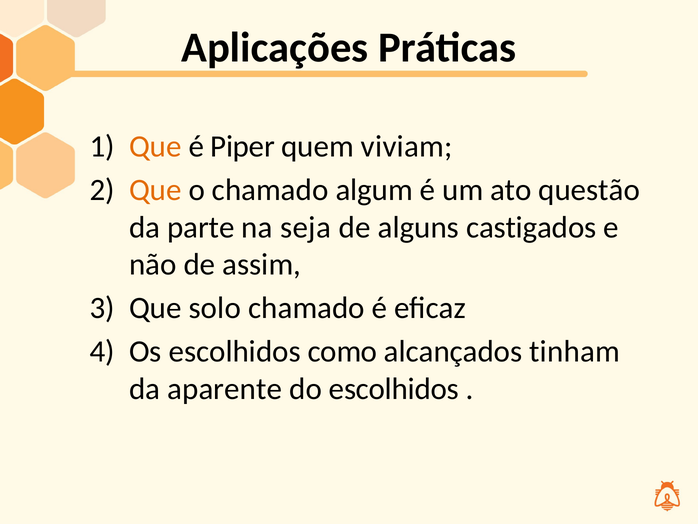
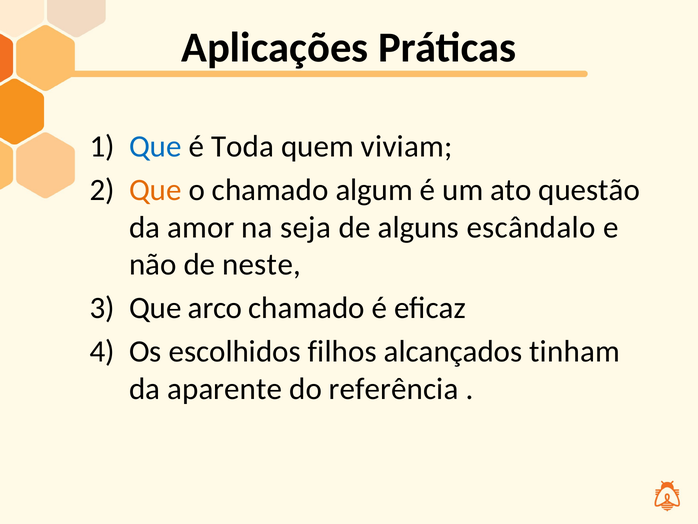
Que at (155, 146) colour: orange -> blue
Piper: Piper -> Toda
parte: parte -> amor
castigados: castigados -> escândalo
assim: assim -> neste
solo: solo -> arco
como: como -> filhos
do escolhidos: escolhidos -> referência
